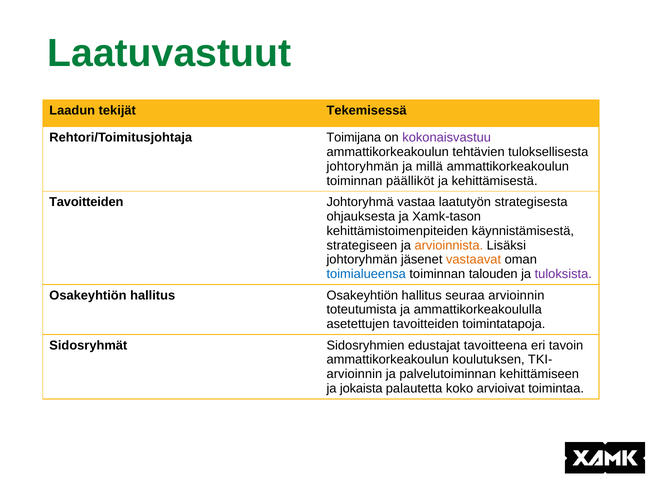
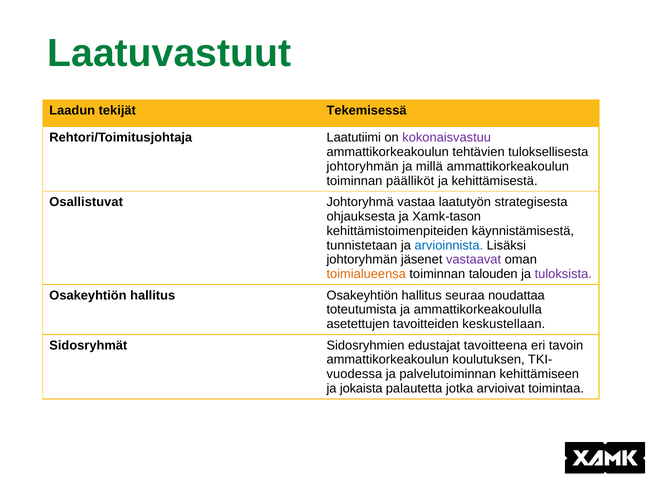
Toimijana: Toimijana -> Laatutiimi
Tavoitteiden at (86, 202): Tavoitteiden -> Osallistuvat
strategiseen: strategiseen -> tunnistetaan
arvioinnista colour: orange -> blue
vastaavat colour: orange -> purple
toimialueensa colour: blue -> orange
seuraa arvioinnin: arvioinnin -> noudattaa
toimintatapoja: toimintatapoja -> keskustellaan
arvioinnin at (354, 374): arvioinnin -> vuodessa
koko: koko -> jotka
